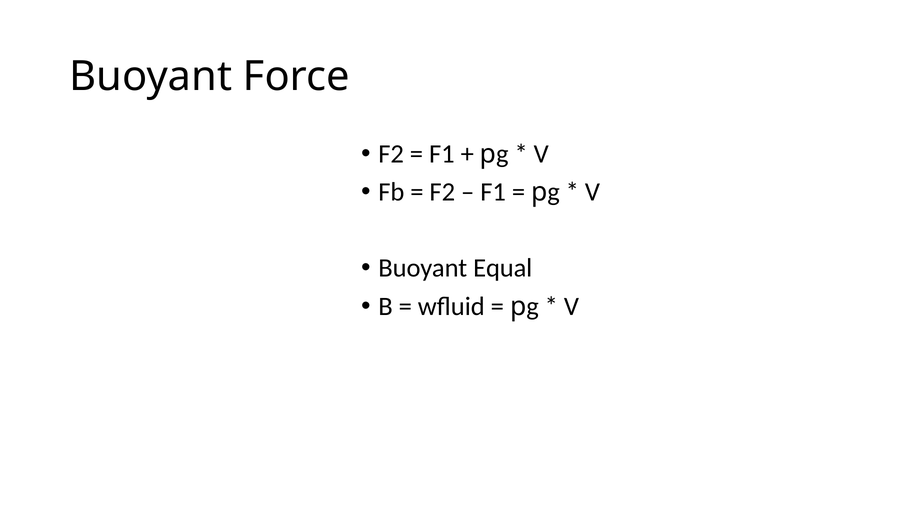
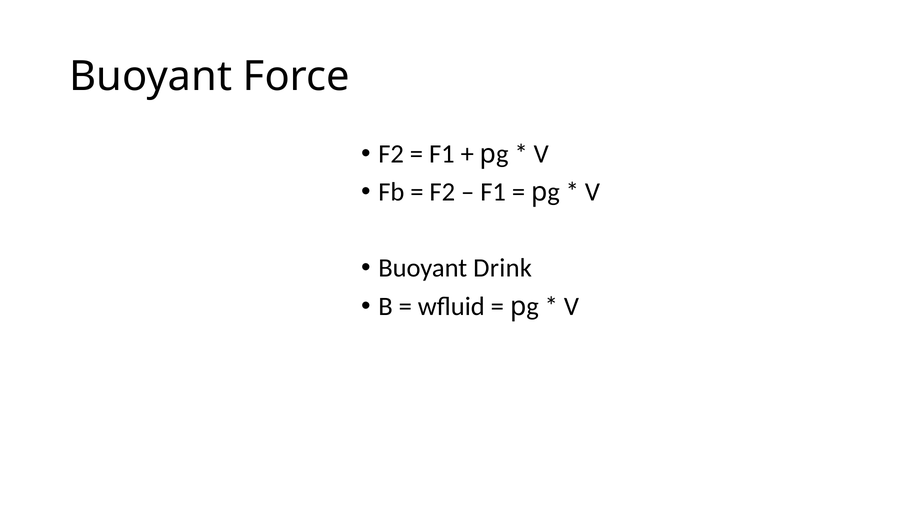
Equal: Equal -> Drink
